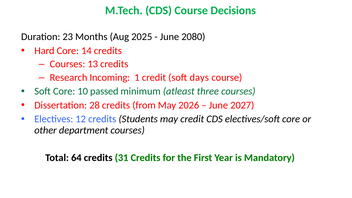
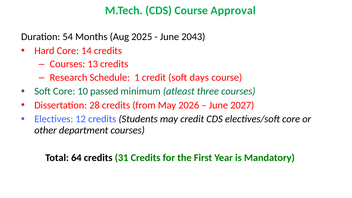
Decisions: Decisions -> Approval
23: 23 -> 54
2080: 2080 -> 2043
Incoming: Incoming -> Schedule
